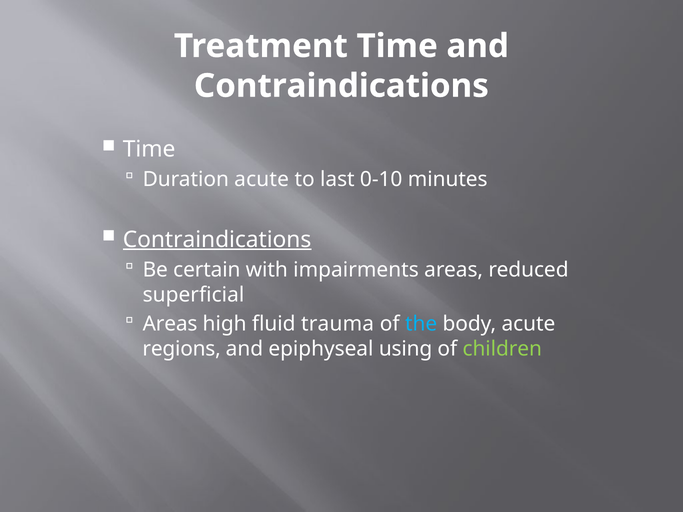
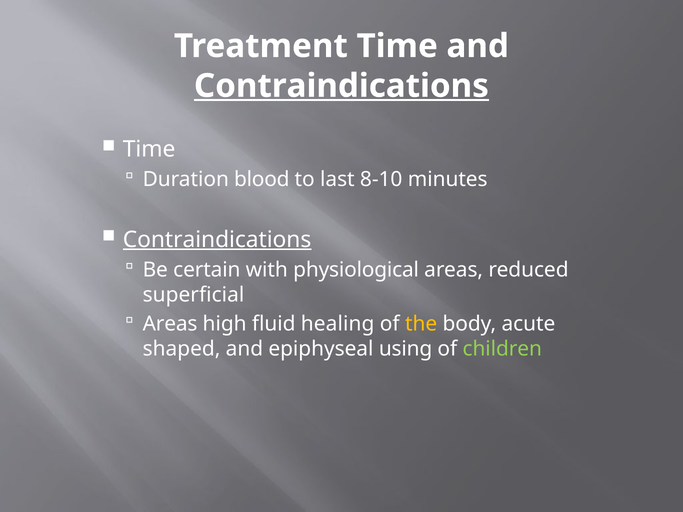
Contraindications at (341, 86) underline: none -> present
Duration acute: acute -> blood
0-10: 0-10 -> 8-10
impairments: impairments -> physiological
trauma: trauma -> healing
the colour: light blue -> yellow
regions: regions -> shaped
